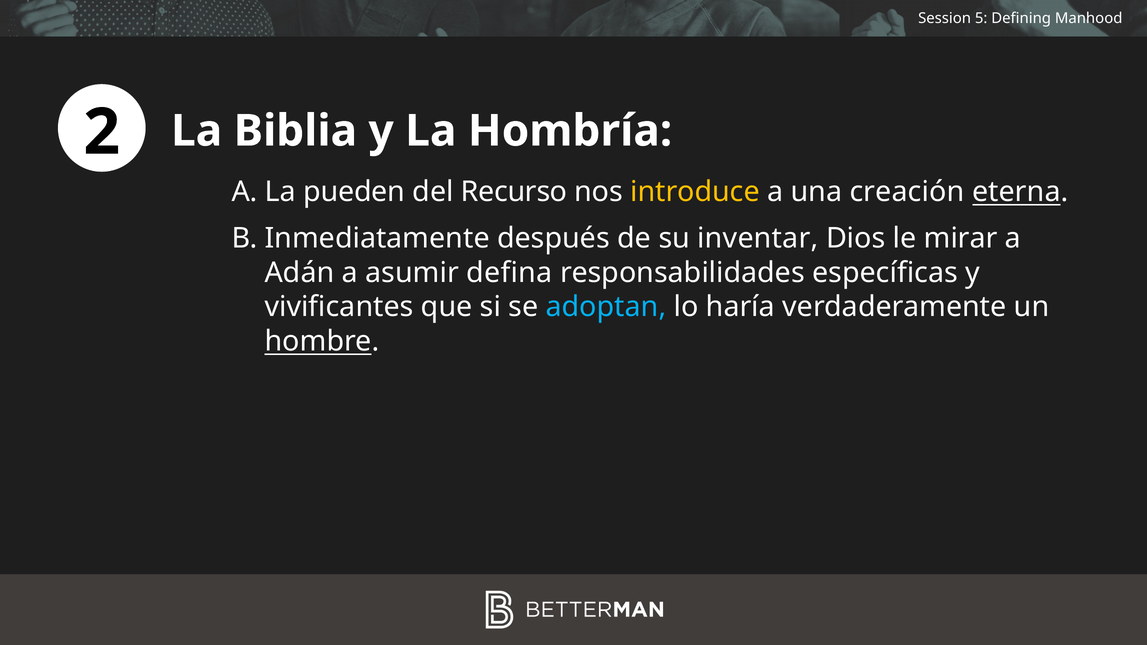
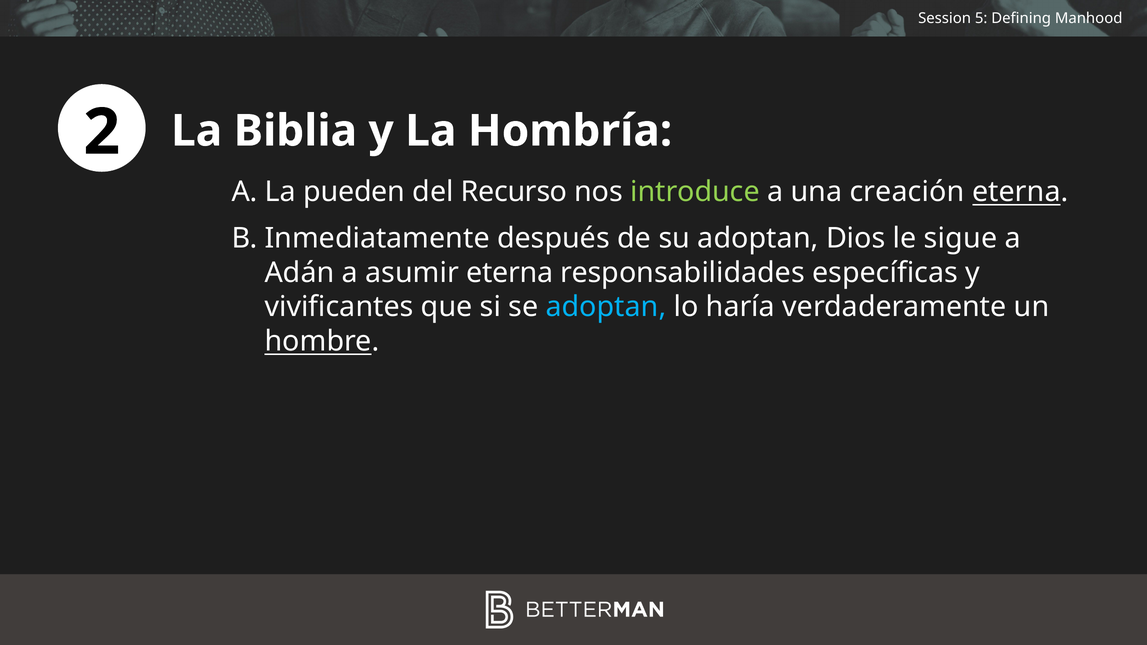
introduce colour: yellow -> light green
su inventar: inventar -> adoptan
mirar: mirar -> sigue
asumir defina: defina -> eterna
